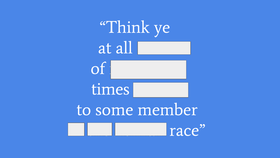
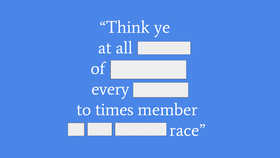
times at (110, 89): times -> every
to some: some -> times
